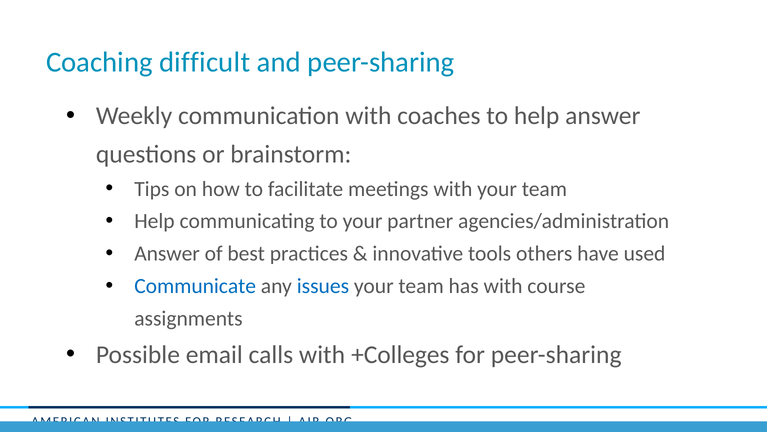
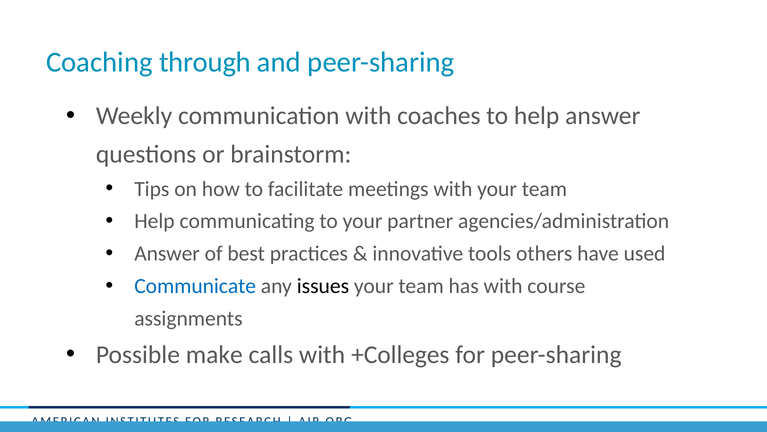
difficult: difficult -> through
issues colour: blue -> black
email: email -> make
